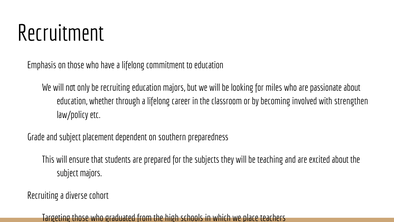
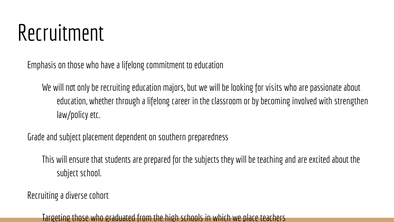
miles: miles -> visits
subject majors: majors -> school
